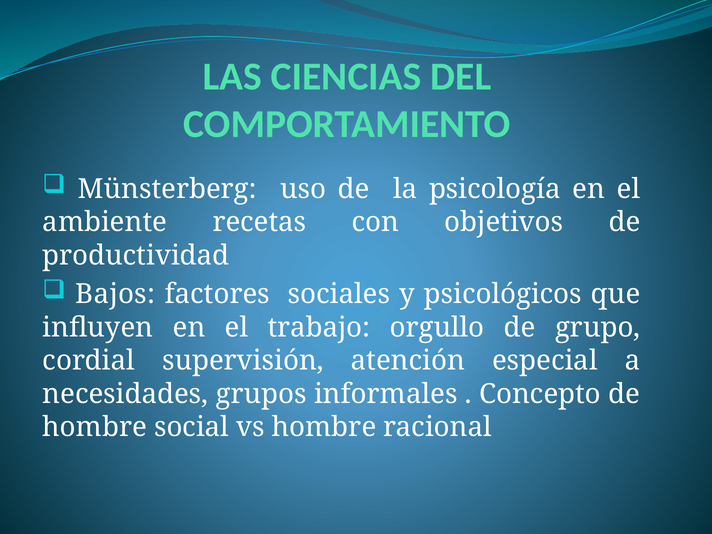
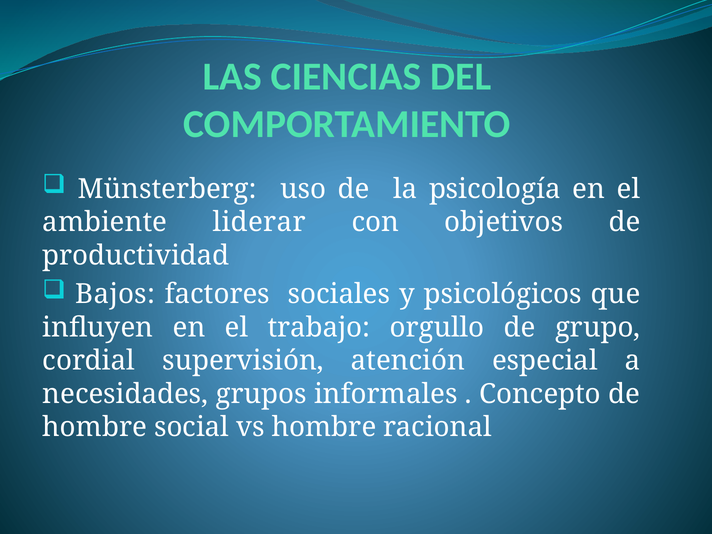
recetas: recetas -> liderar
